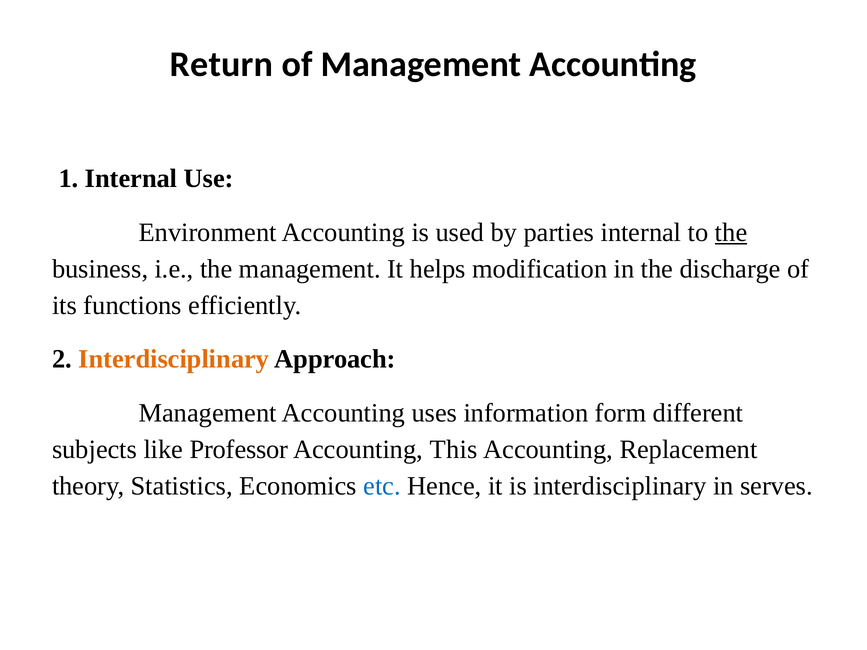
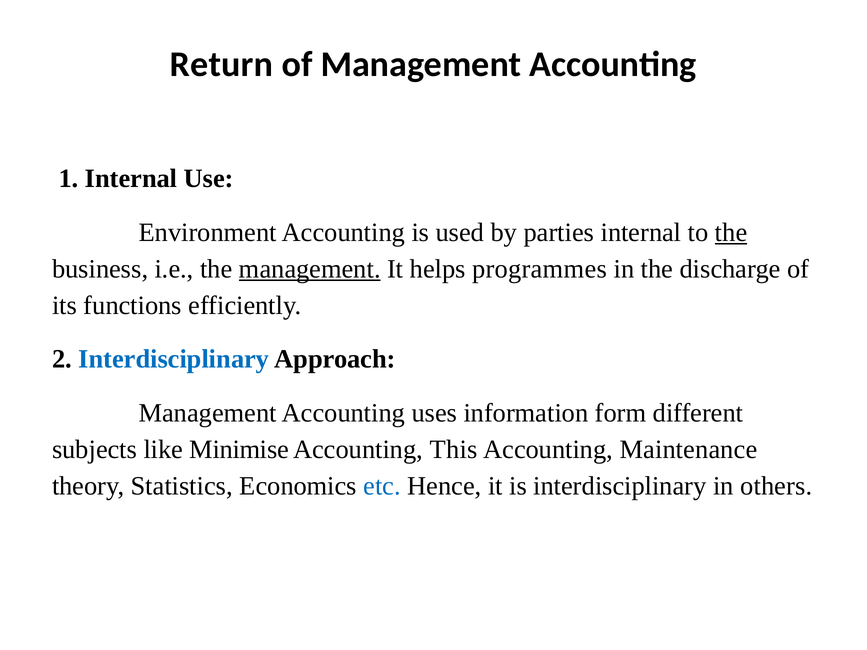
management at (310, 269) underline: none -> present
modification: modification -> programmes
Interdisciplinary at (174, 359) colour: orange -> blue
Professor: Professor -> Minimise
Replacement: Replacement -> Maintenance
serves: serves -> others
